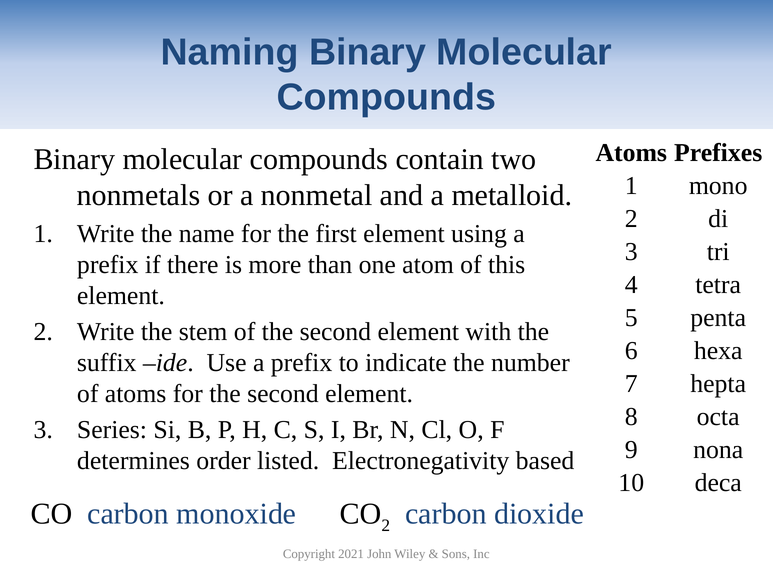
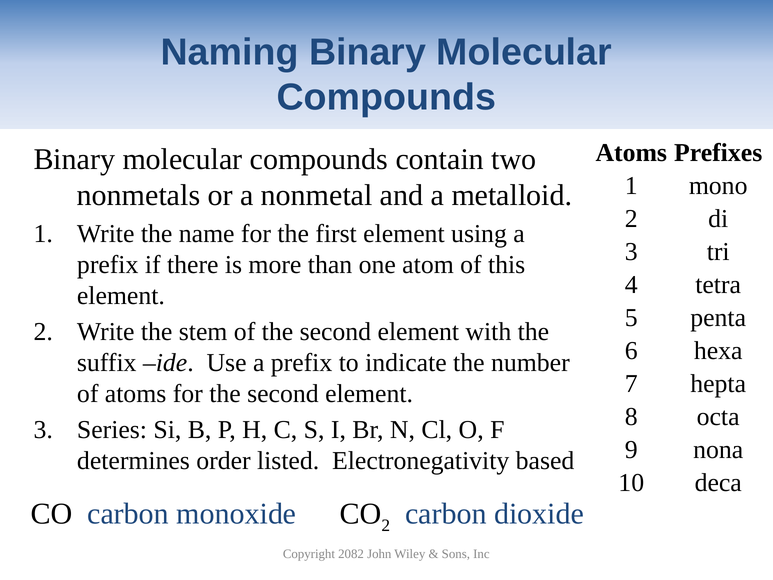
2021: 2021 -> 2082
